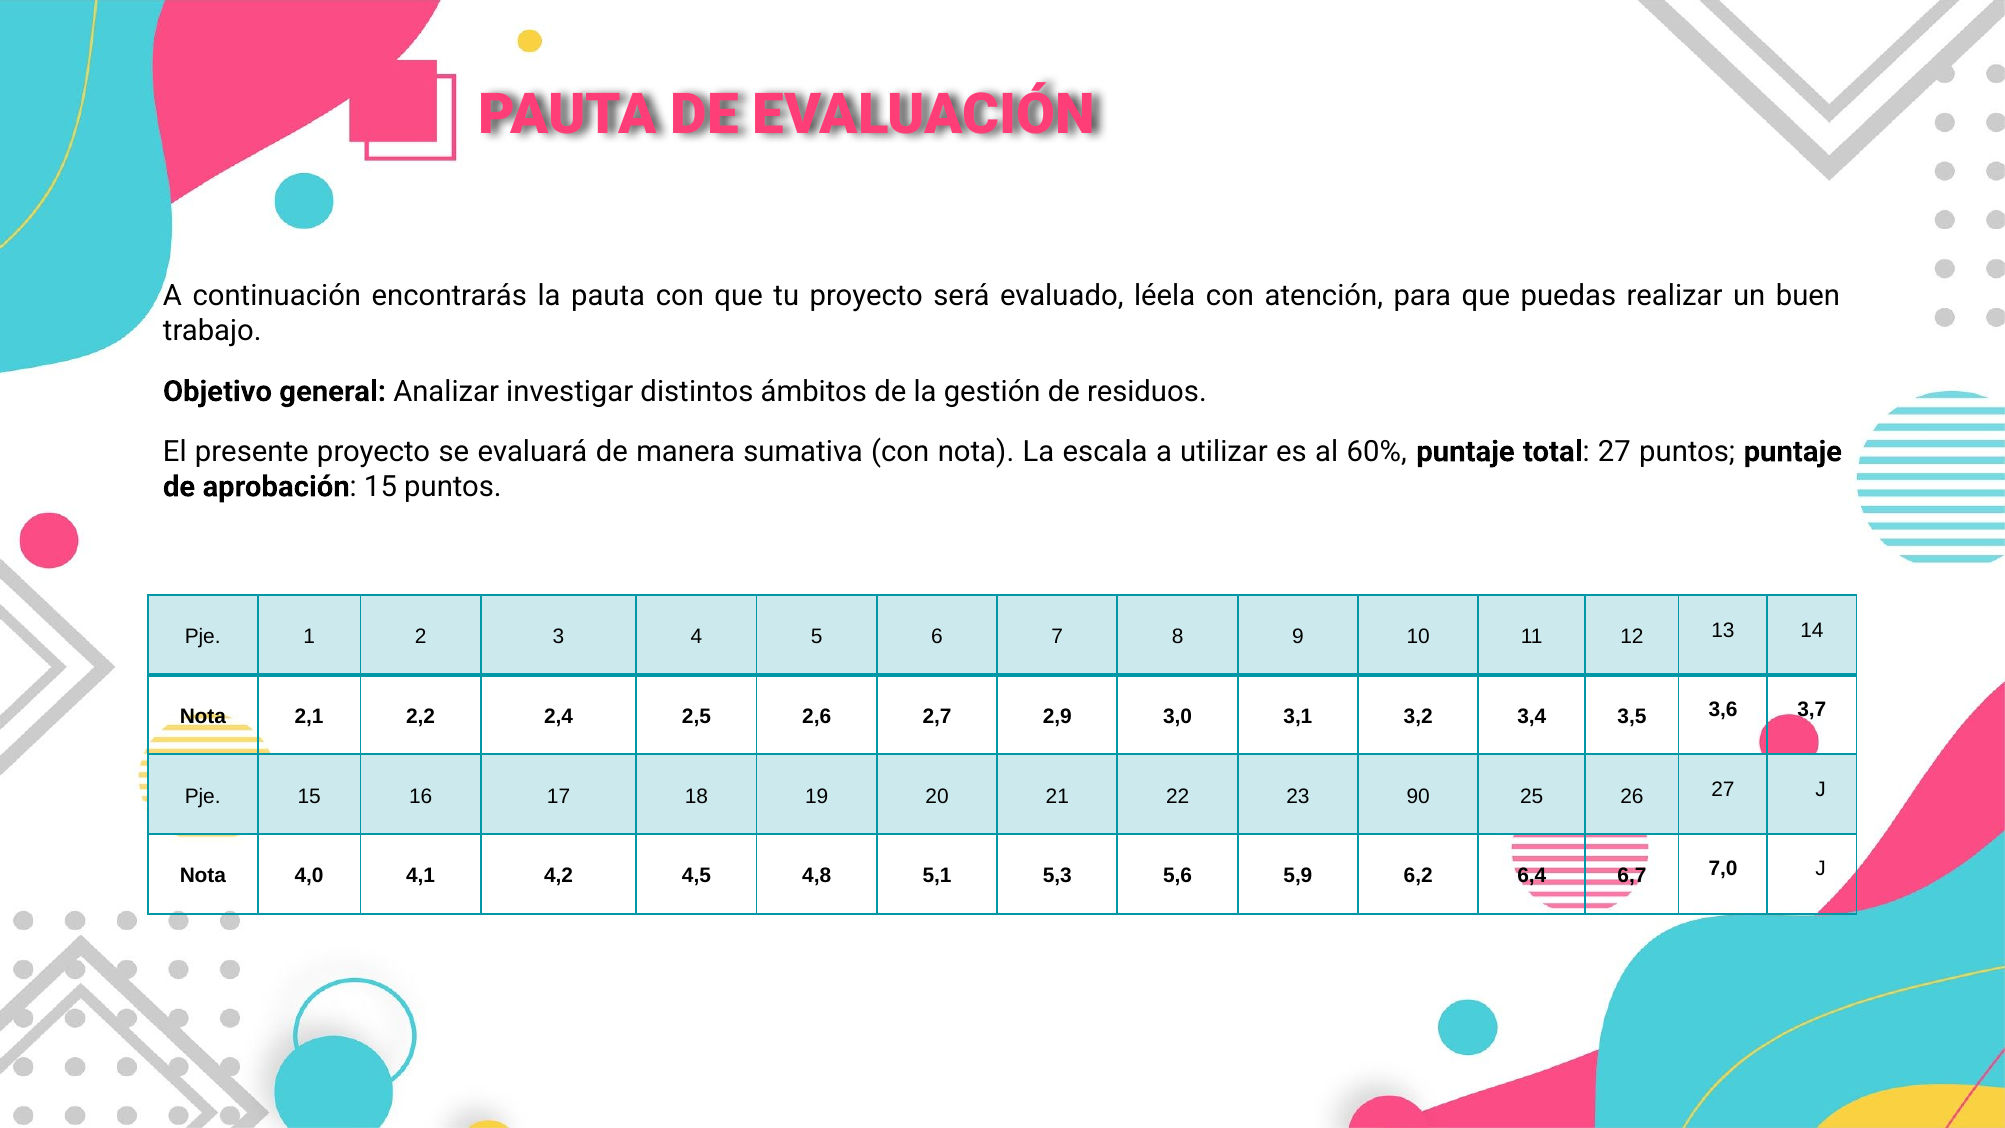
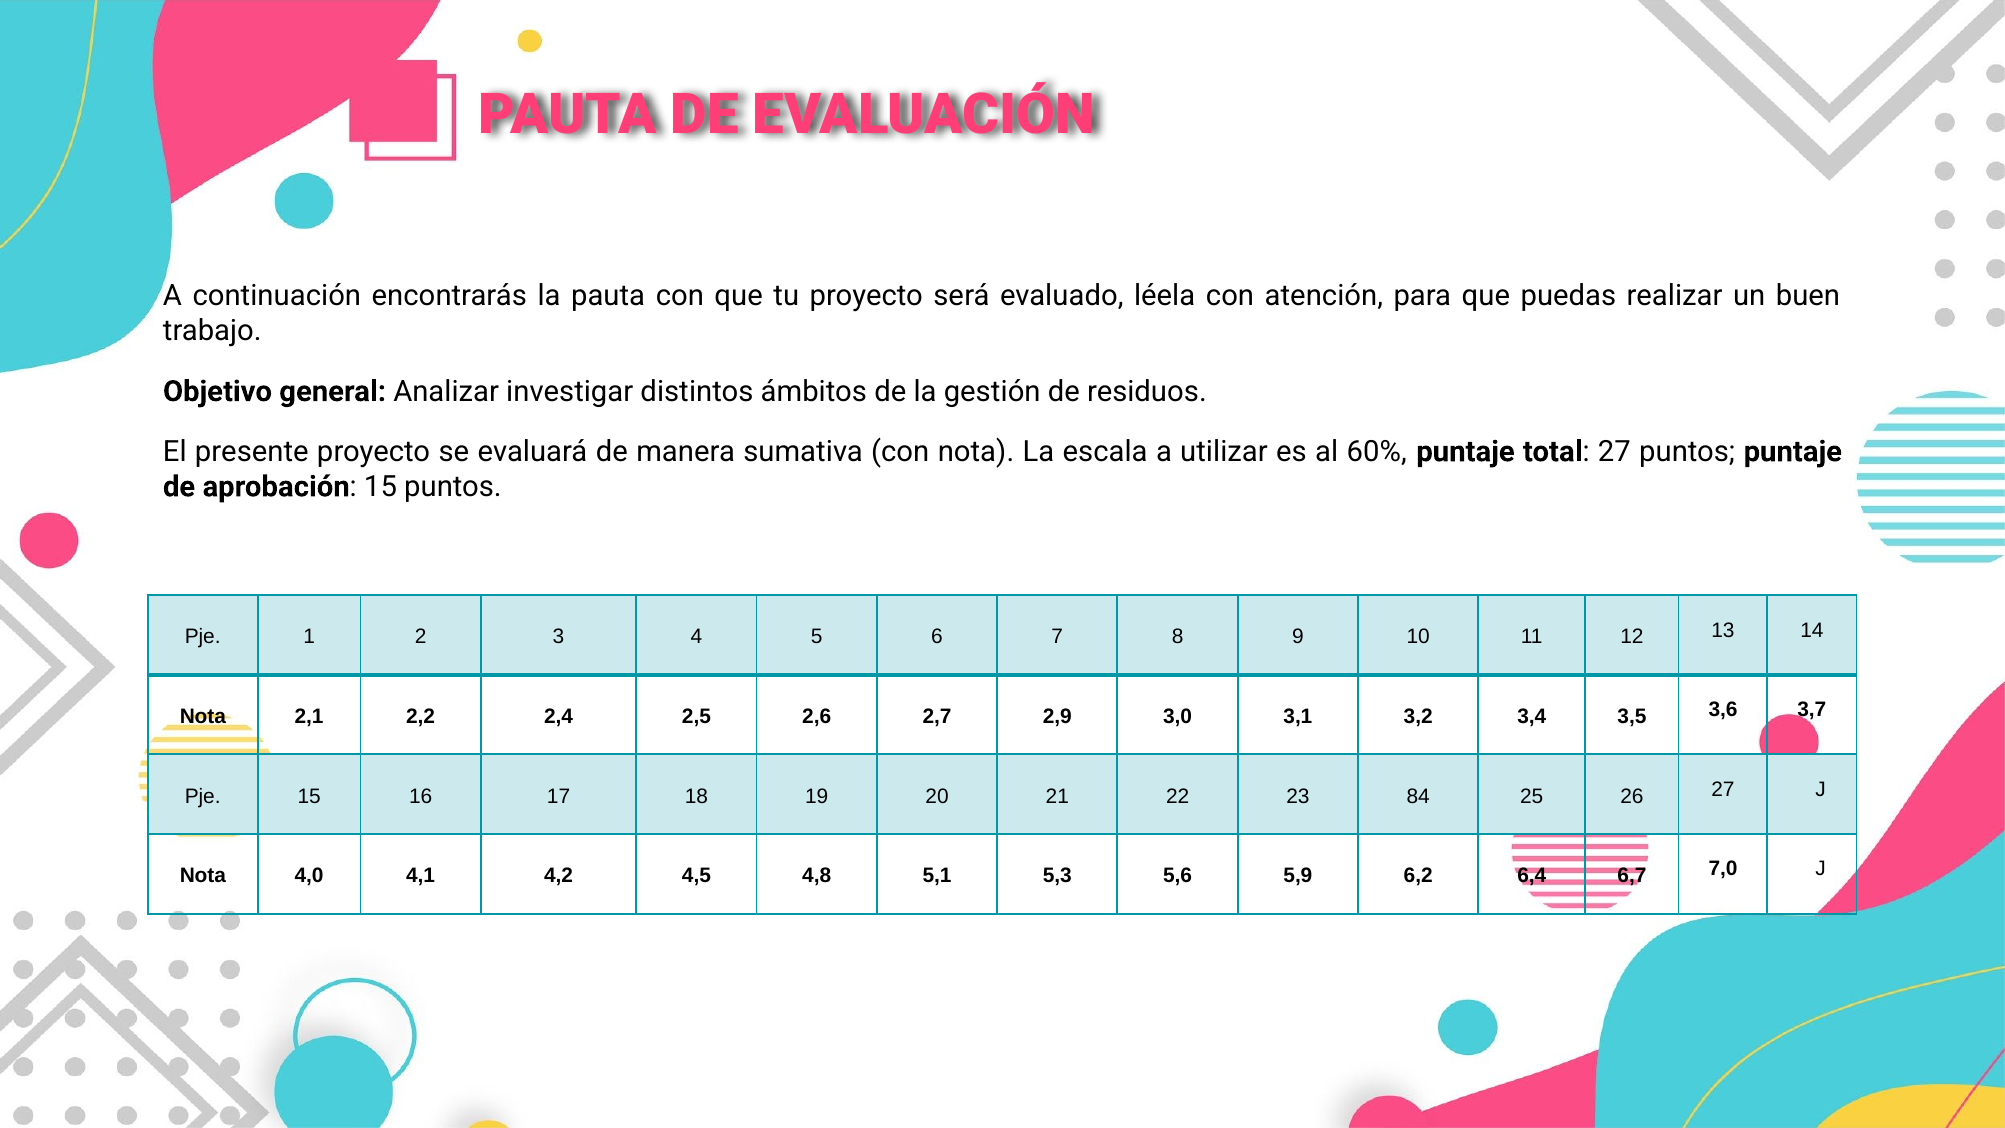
90: 90 -> 84
